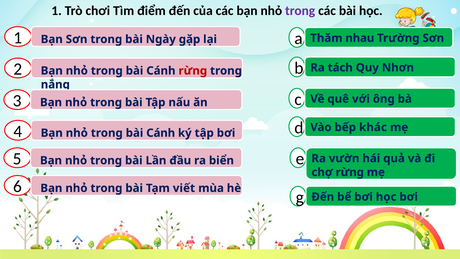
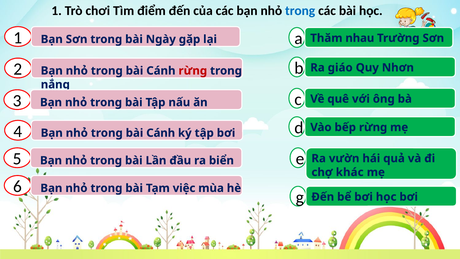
trong at (300, 11) colour: purple -> blue
tách: tách -> giáo
bếp khác: khác -> rừng
chợ rừng: rừng -> khác
viết: viết -> việc
